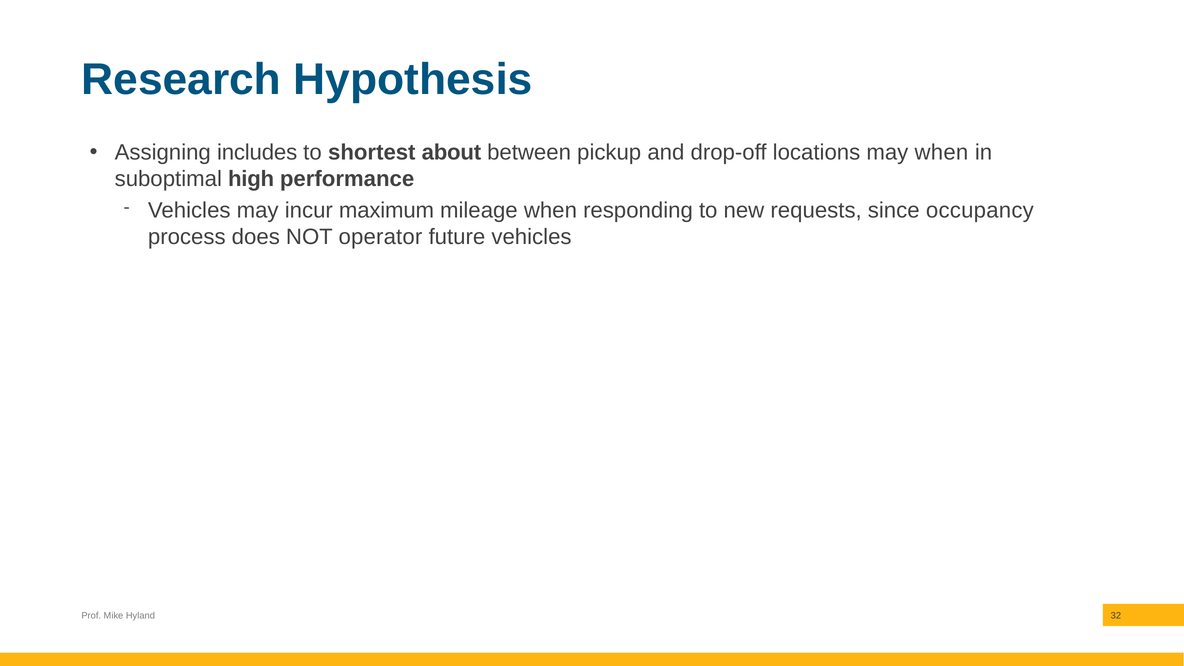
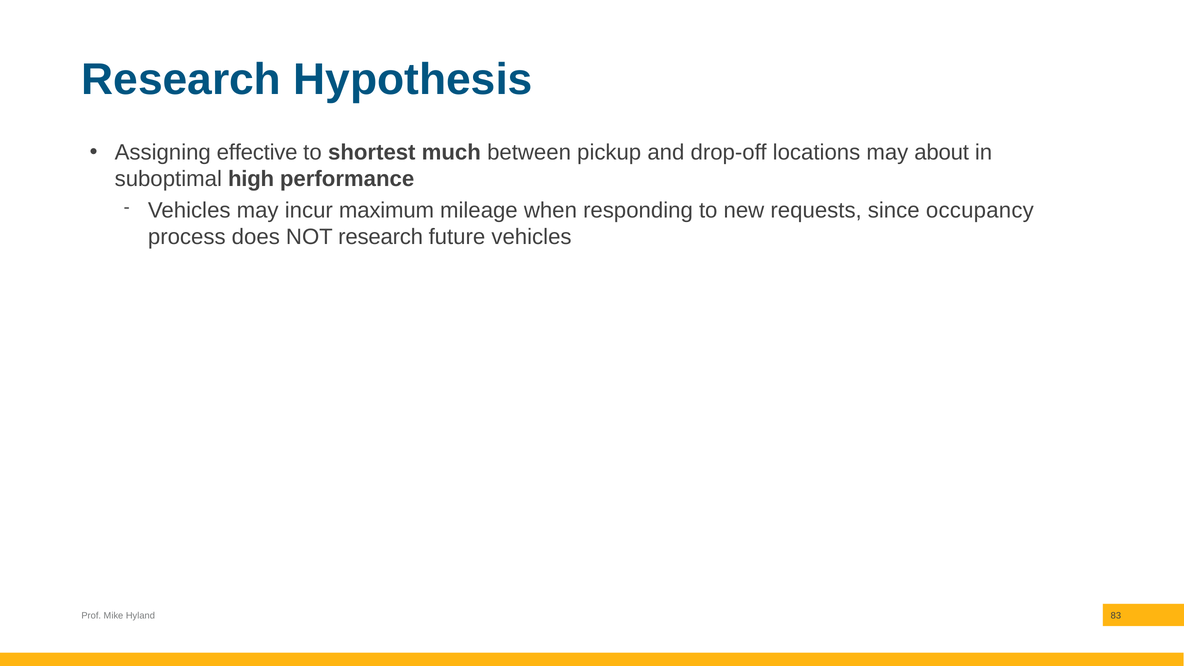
includes: includes -> effective
about: about -> much
may when: when -> about
NOT operator: operator -> research
32: 32 -> 83
